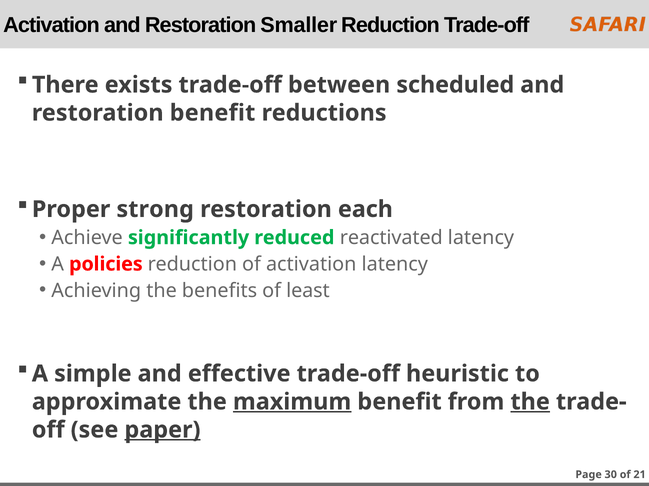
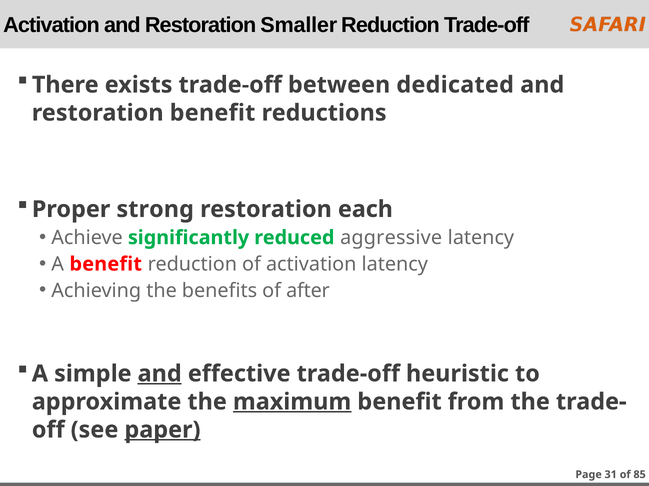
scheduled: scheduled -> dedicated
reactivated: reactivated -> aggressive
A policies: policies -> benefit
least: least -> after
and at (160, 374) underline: none -> present
the at (530, 402) underline: present -> none
30: 30 -> 31
21: 21 -> 85
